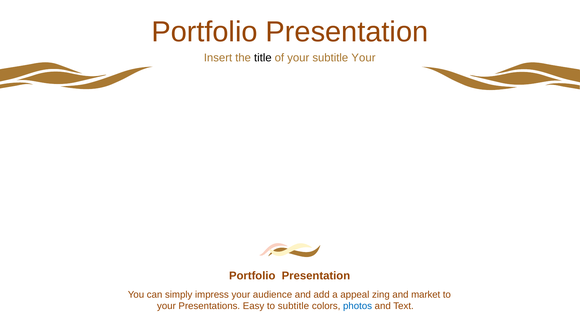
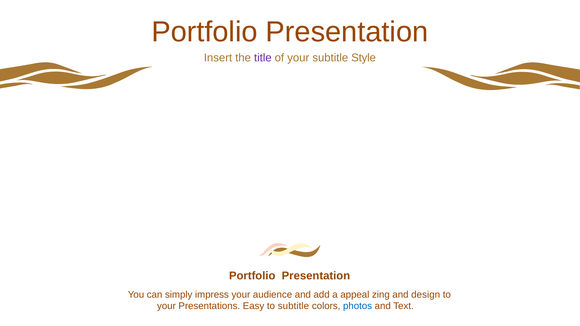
title colour: black -> purple
subtitle Your: Your -> Style
market: market -> design
